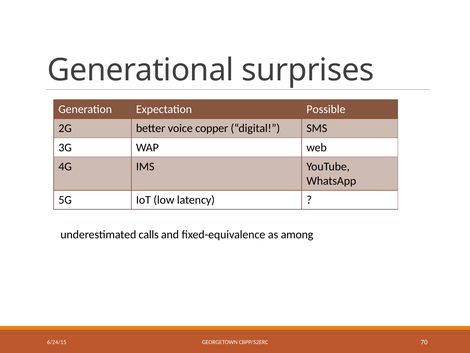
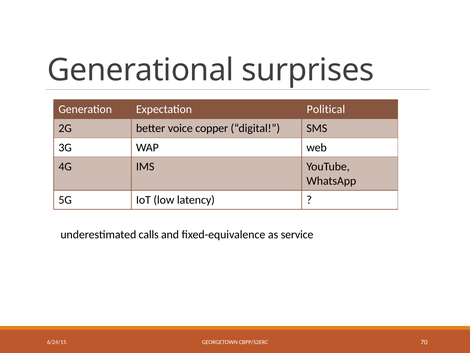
Possible: Possible -> Political
among: among -> service
